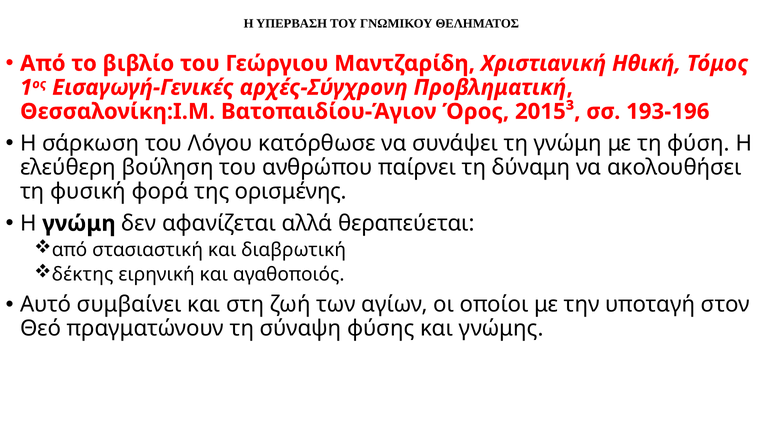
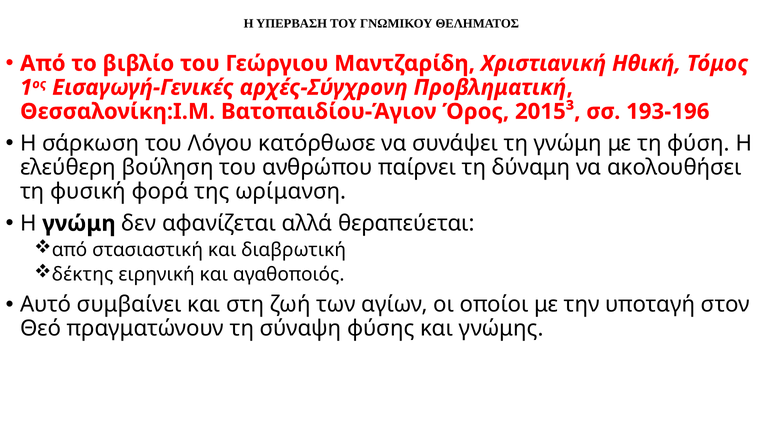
ορισμένης: ορισμένης -> ωρίμανση
